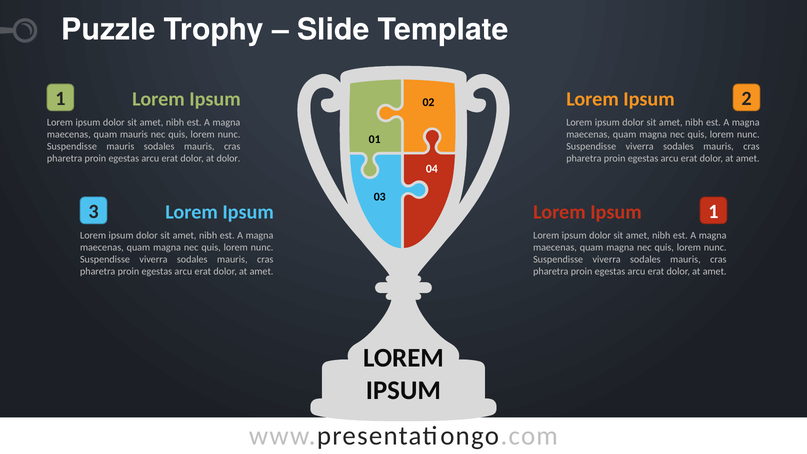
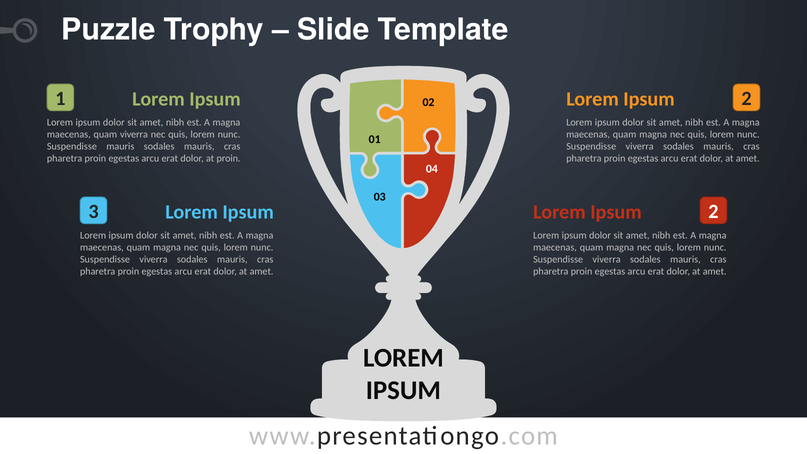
quam mauris: mauris -> viverra
at dolor: dolor -> proin
3 1: 1 -> 2
